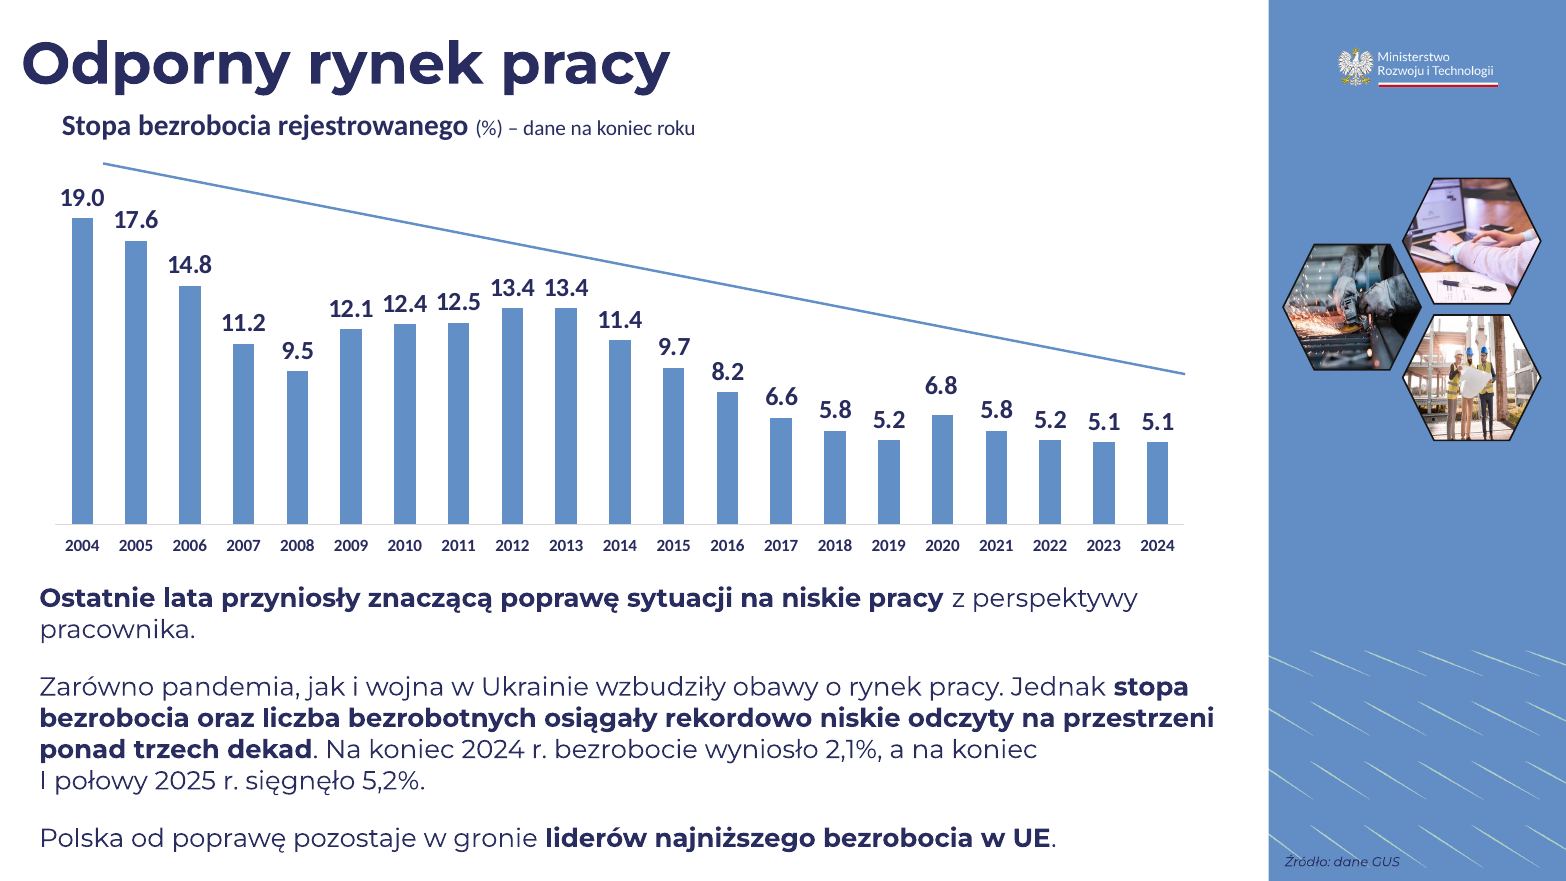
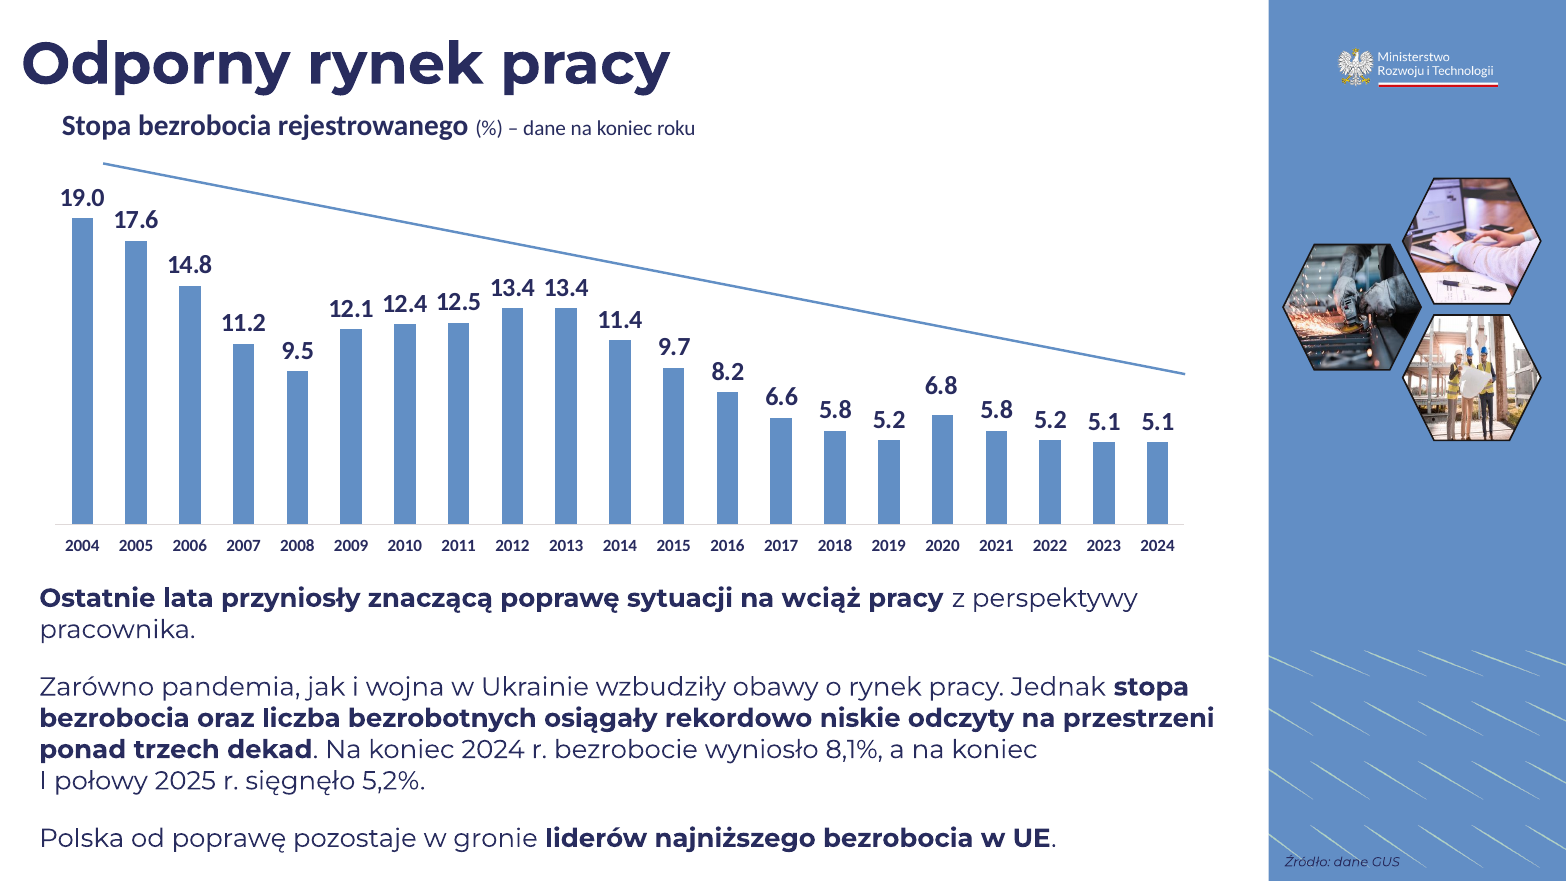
na niskie: niskie -> wciąż
2,1%: 2,1% -> 8,1%
